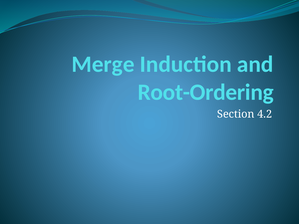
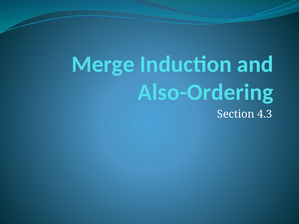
Root-Ordering: Root-Ordering -> Also-Ordering
4.2: 4.2 -> 4.3
